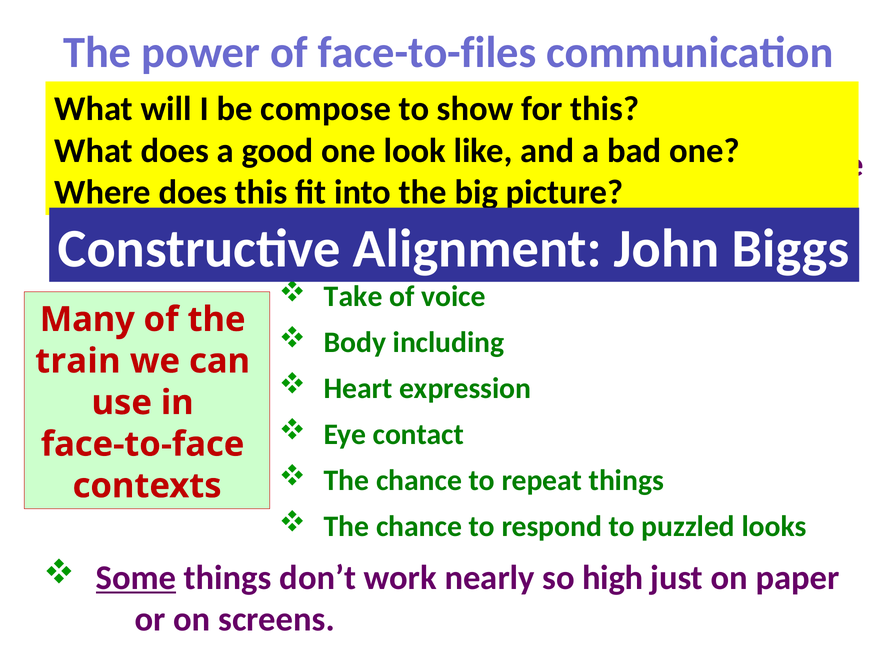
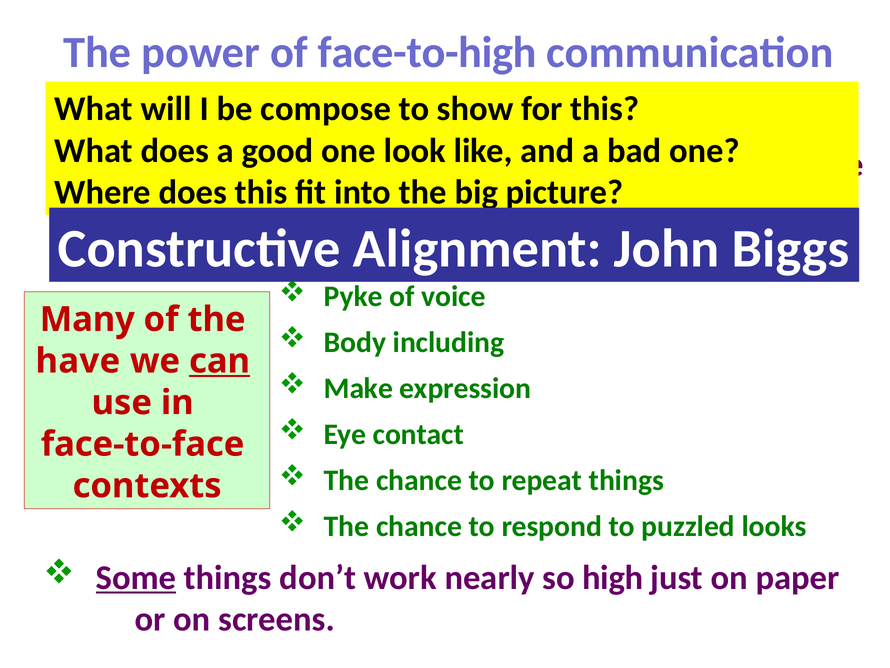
face-to-files: face-to-files -> face-to-high
Take: Take -> Pyke
train: train -> have
can underline: none -> present
Heart at (358, 388): Heart -> Make
